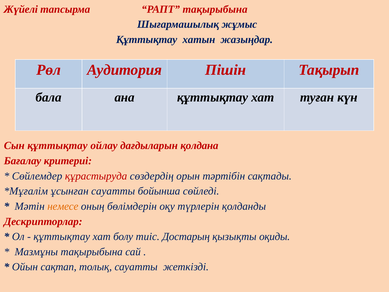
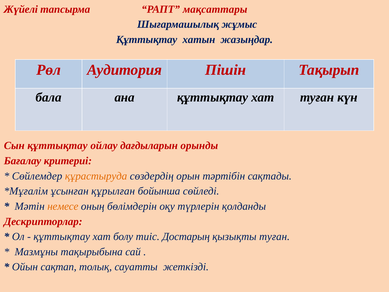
РАПТ тақырыбына: тақырыбына -> мақсаттары
қолдана: қолдана -> орынды
құрастыруда colour: red -> orange
ұсынған сауатты: сауатты -> құрылған
қызықты оқиды: оқиды -> туған
